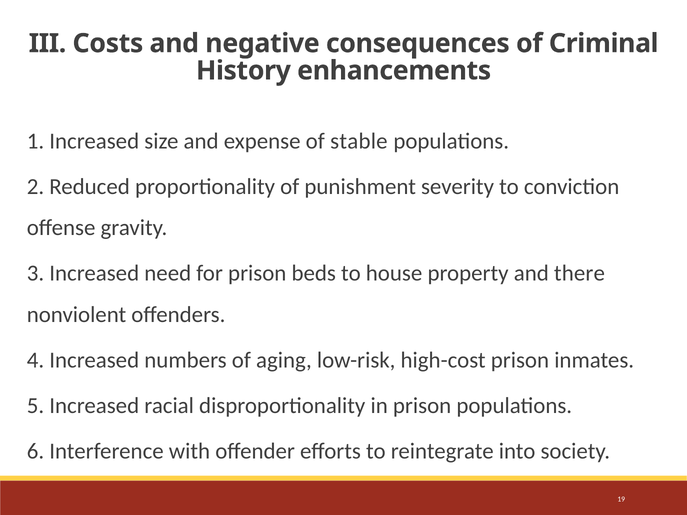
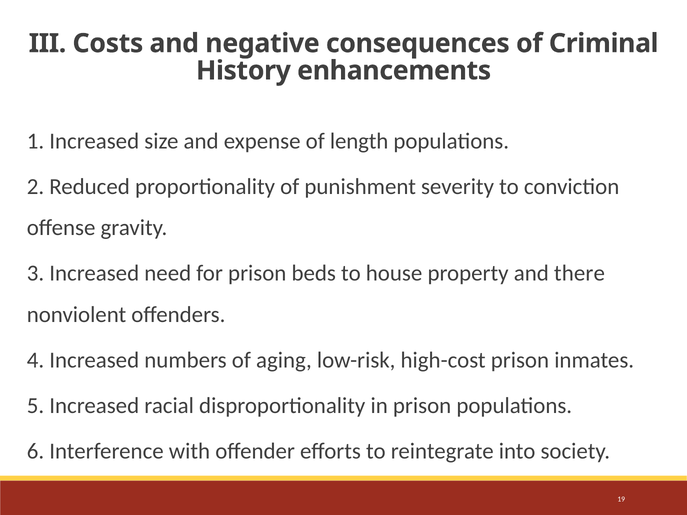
stable: stable -> length
